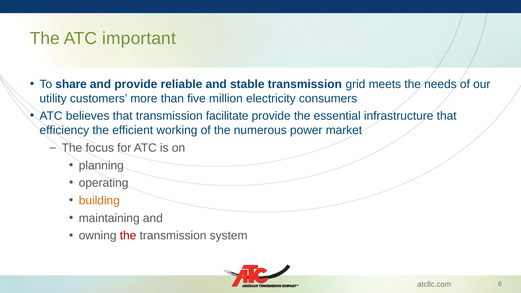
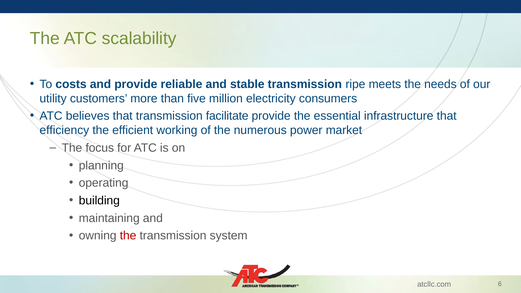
important: important -> scalability
share: share -> costs
grid: grid -> ripe
building colour: orange -> black
